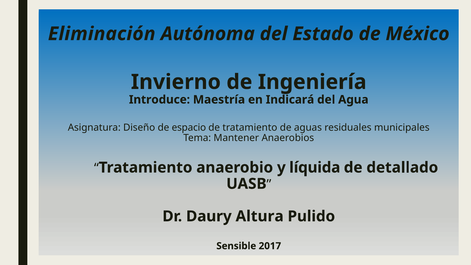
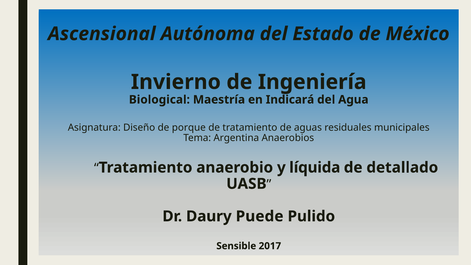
Eliminación: Eliminación -> Ascensional
Introduce: Introduce -> Biological
espacio: espacio -> porque
Mantener: Mantener -> Argentina
Altura: Altura -> Puede
